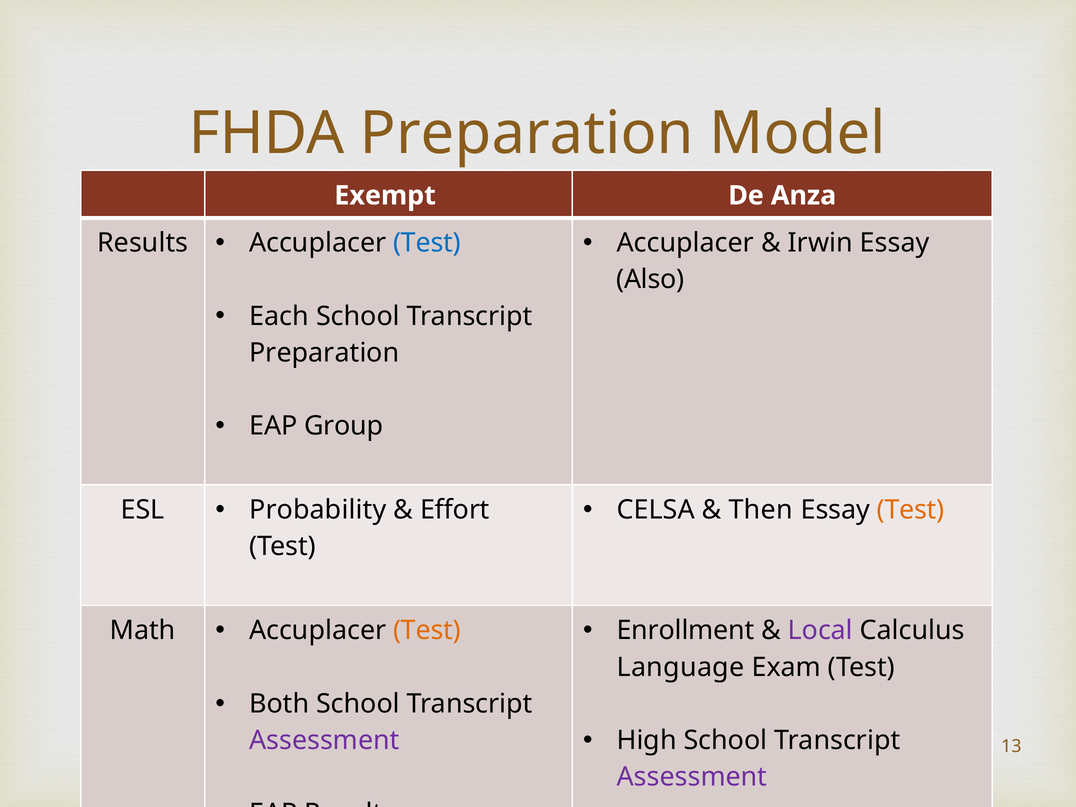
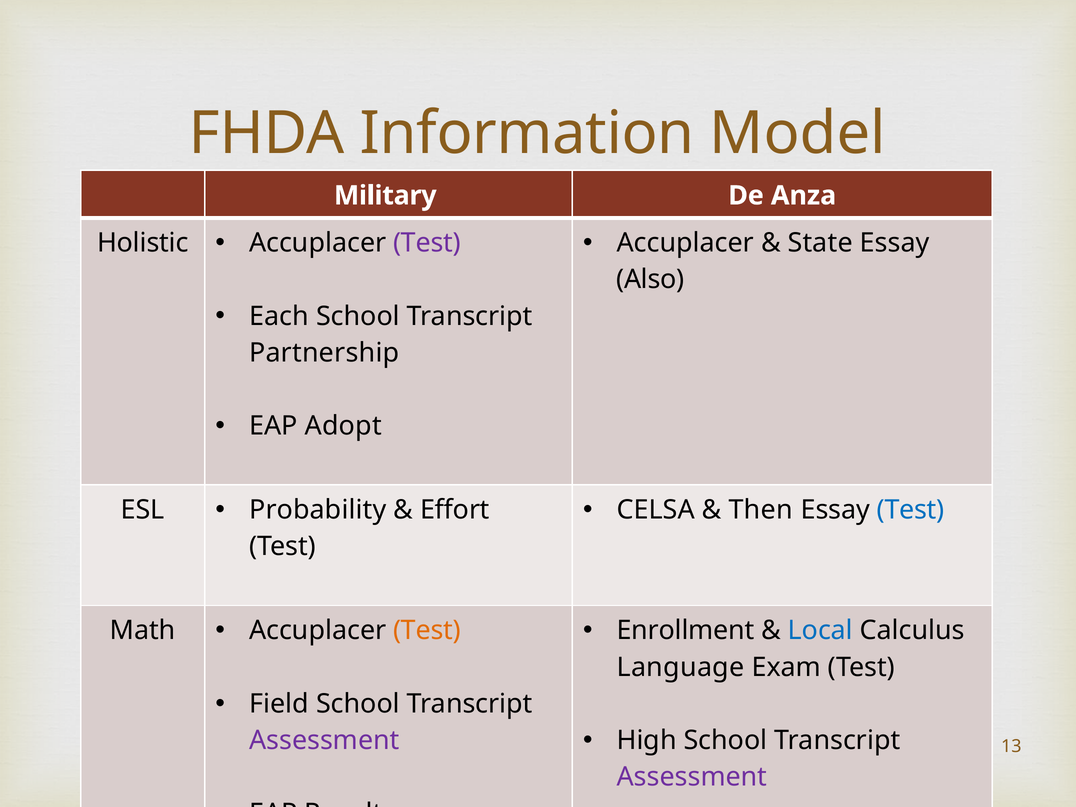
FHDA Preparation: Preparation -> Information
Exempt: Exempt -> Military
Irwin: Irwin -> State
Results: Results -> Holistic
Test at (427, 243) colour: blue -> purple
Preparation at (324, 353): Preparation -> Partnership
Group: Group -> Adopt
Test at (911, 510) colour: orange -> blue
Local colour: purple -> blue
Both: Both -> Field
